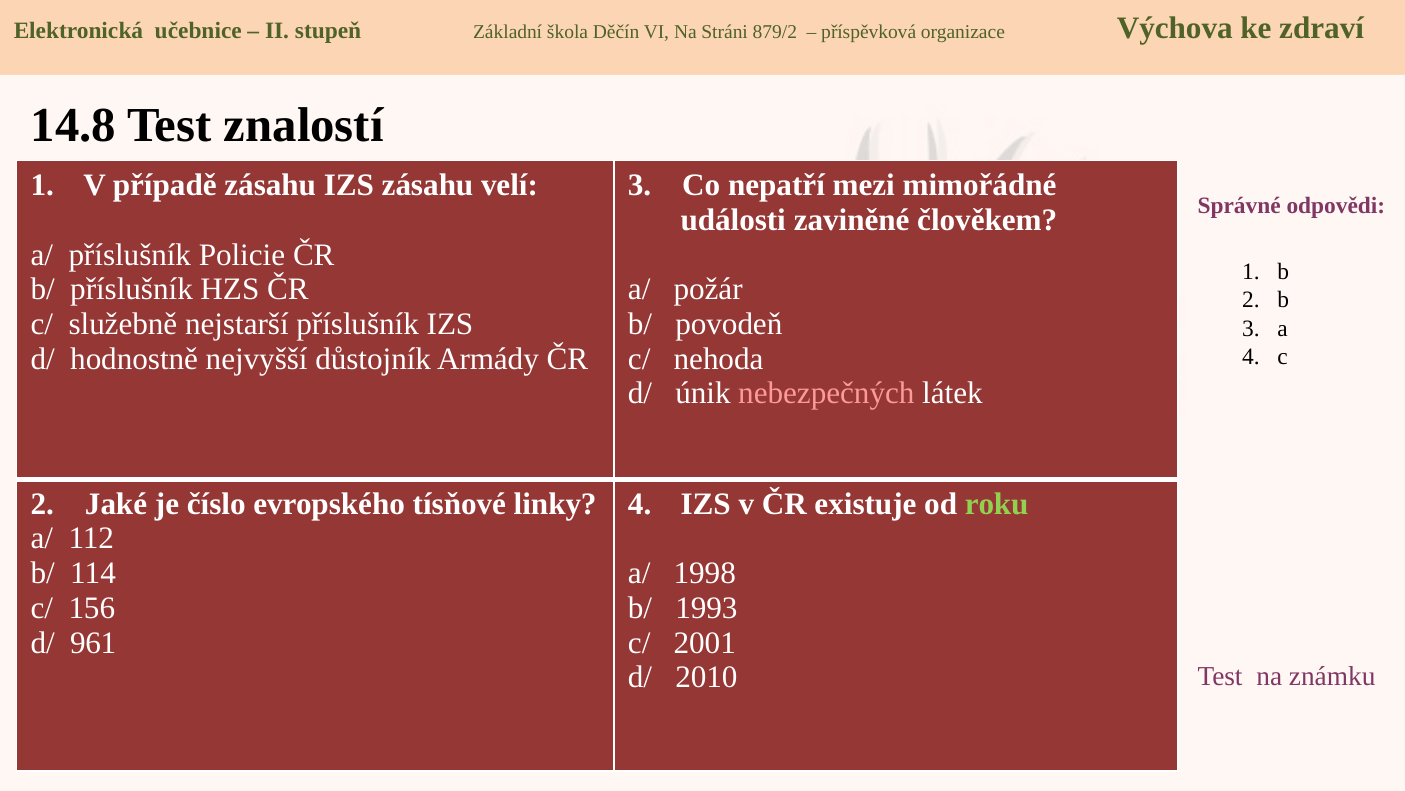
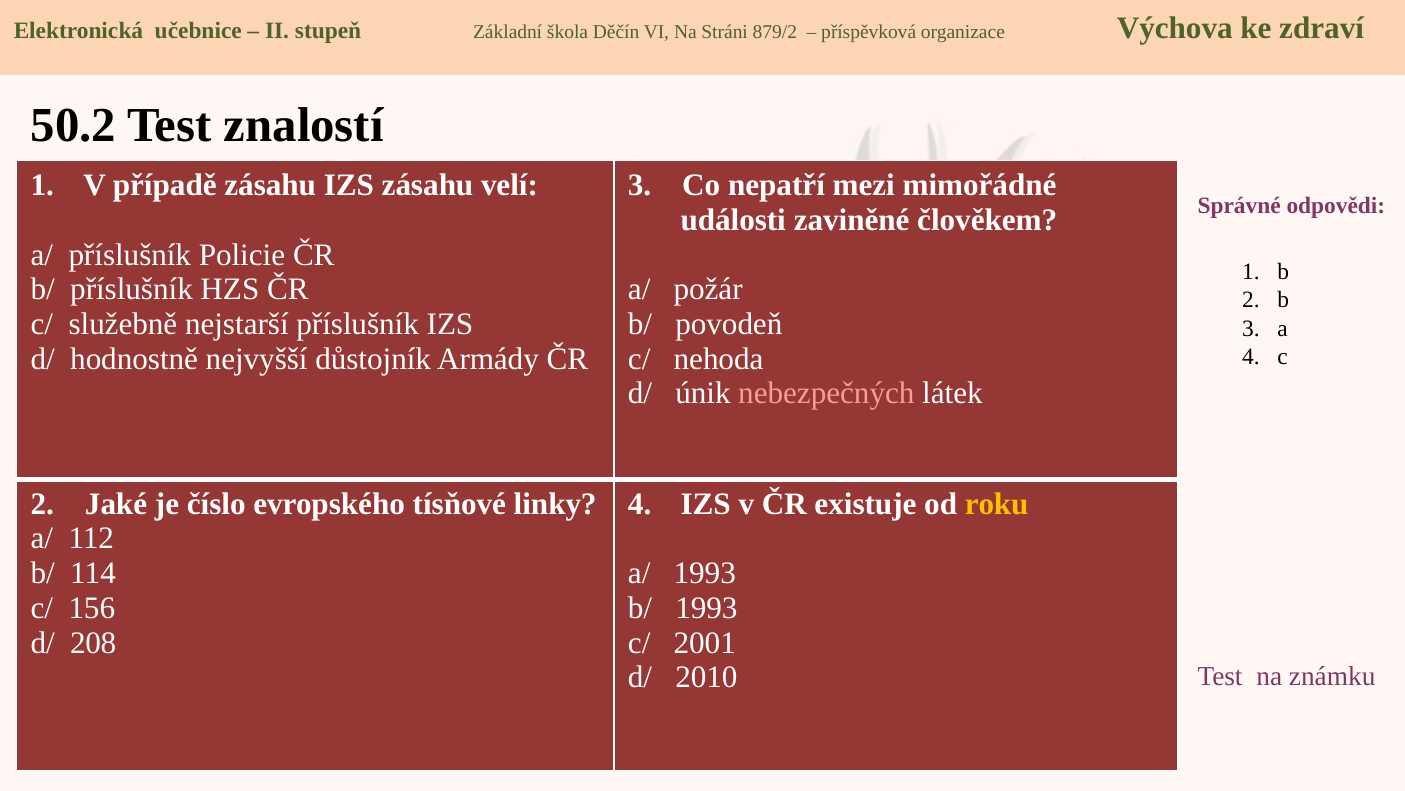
14.8: 14.8 -> 50.2
roku colour: light green -> yellow
a/ 1998: 1998 -> 1993
961: 961 -> 208
